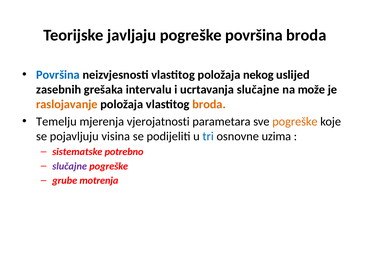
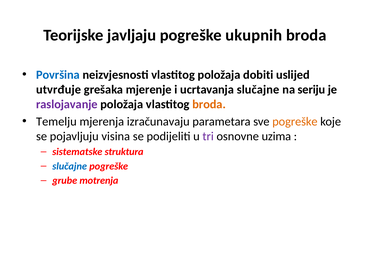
pogreške površina: površina -> ukupnih
nekog: nekog -> dobiti
zasebnih: zasebnih -> utvrđuje
intervalu: intervalu -> mjerenje
može: može -> seriju
raslojavanje colour: orange -> purple
vjerojatnosti: vjerojatnosti -> izračunavaju
tri colour: blue -> purple
potrebno: potrebno -> struktura
slučajne at (70, 166) colour: purple -> blue
